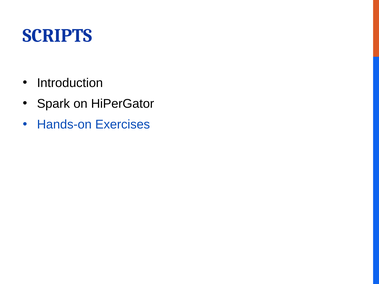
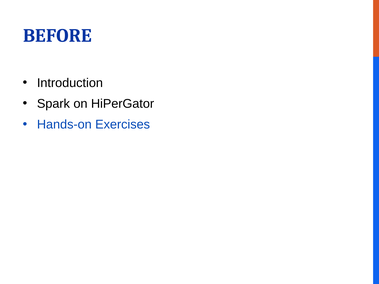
SCRIPTS: SCRIPTS -> BEFORE
